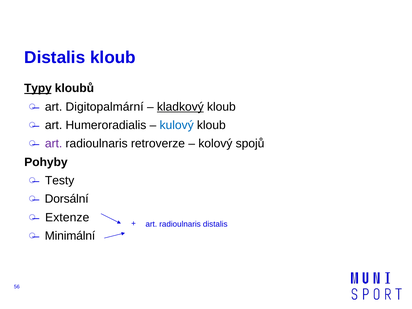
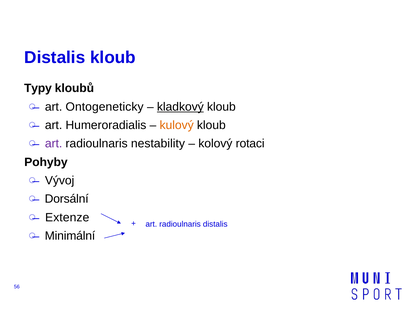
Typy underline: present -> none
Digitopalmární: Digitopalmární -> Ontogeneticky
kulový colour: blue -> orange
retroverze: retroverze -> nestability
spojů: spojů -> rotaci
Testy: Testy -> Vývoj
